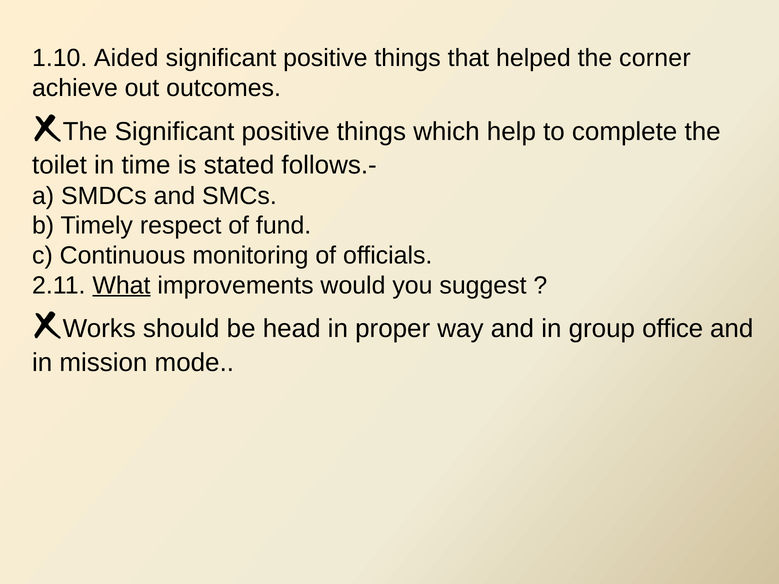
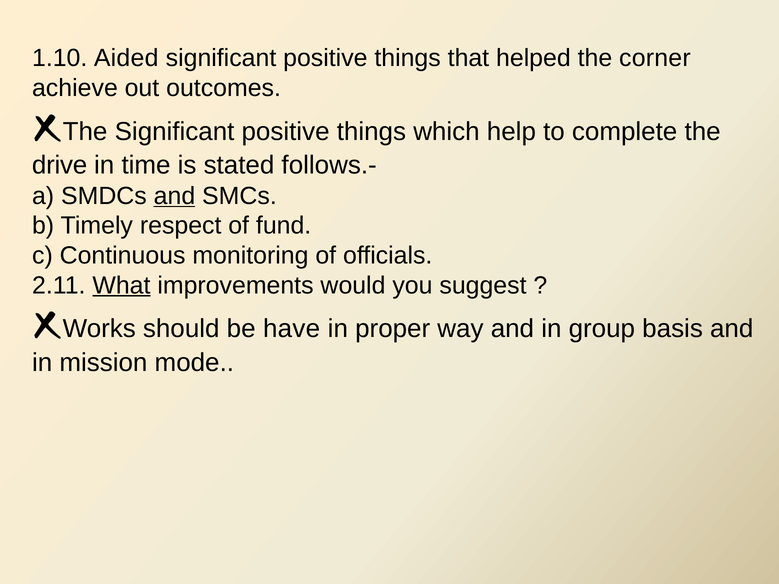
toilet: toilet -> drive
and at (174, 196) underline: none -> present
head: head -> have
office: office -> basis
